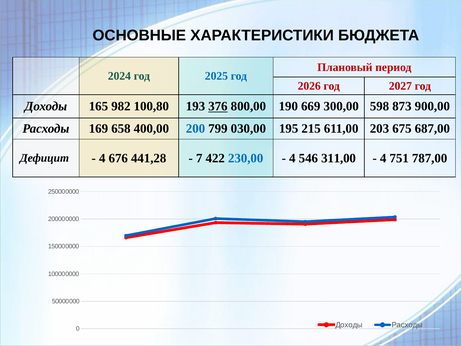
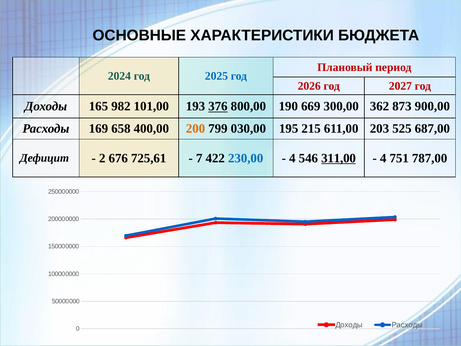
100,80: 100,80 -> 101,00
598: 598 -> 362
200 colour: blue -> orange
675: 675 -> 525
4 at (102, 158): 4 -> 2
441,28: 441,28 -> 725,61
311,00 underline: none -> present
